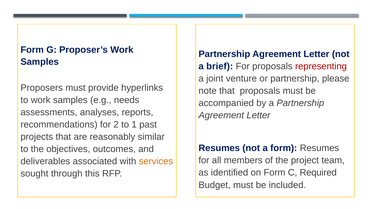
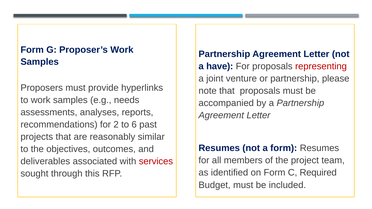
brief: brief -> have
1: 1 -> 6
services colour: orange -> red
